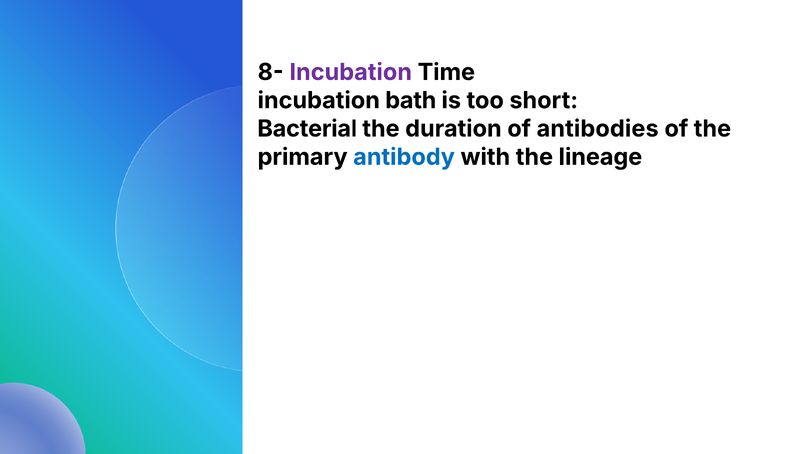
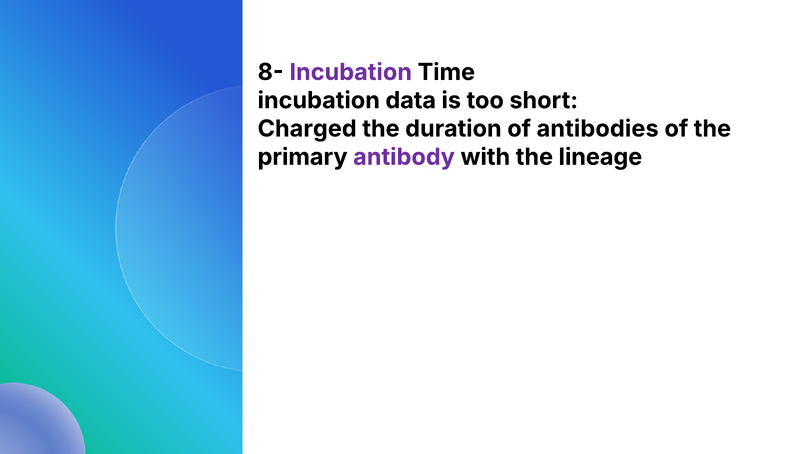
bath: bath -> data
Bacterial: Bacterial -> Charged
antibody colour: blue -> purple
